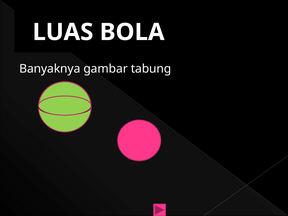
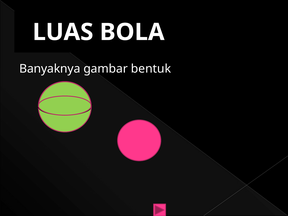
tabung: tabung -> bentuk
